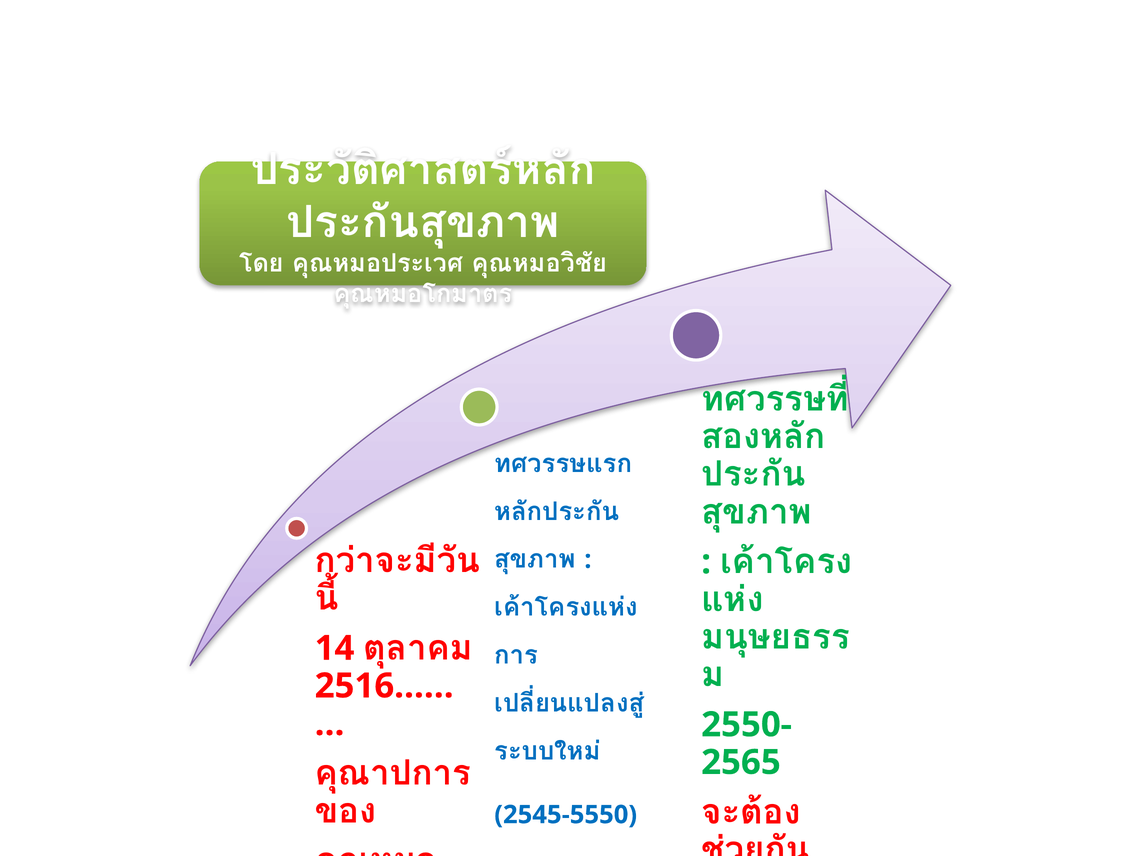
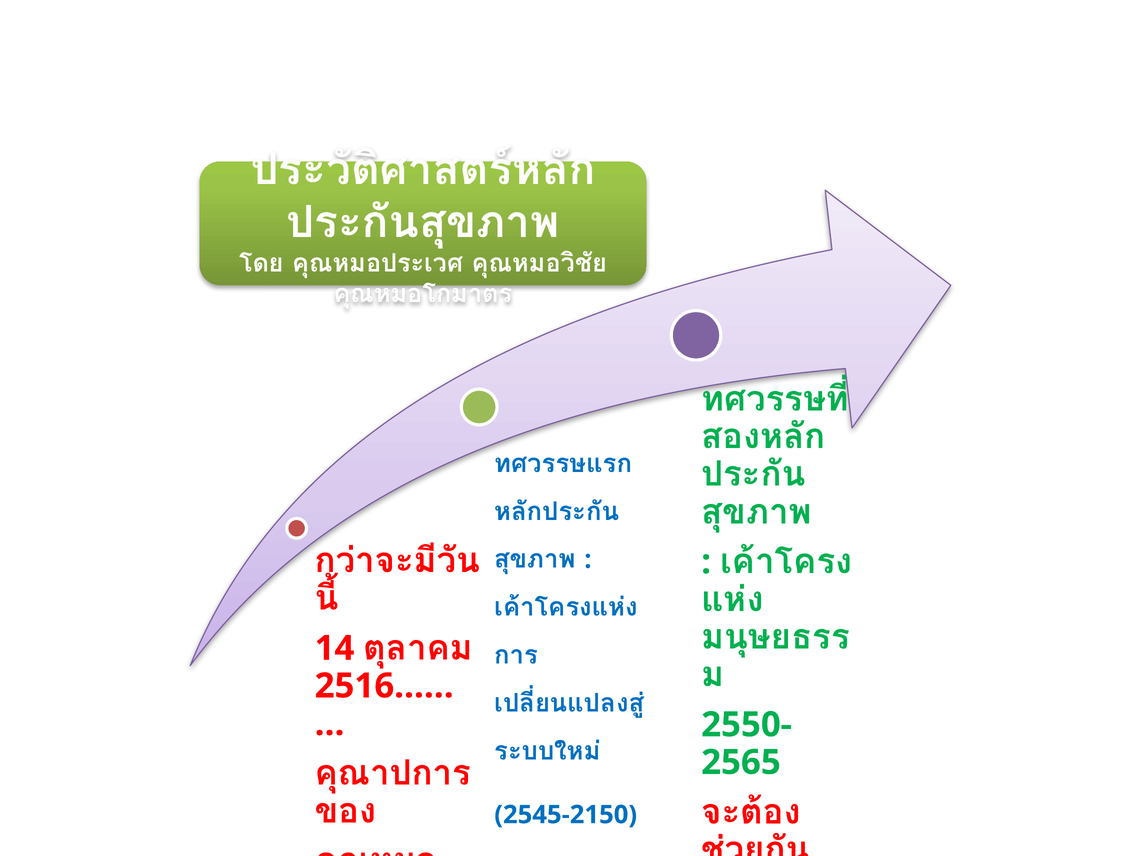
2545-5550: 2545-5550 -> 2545-2150
